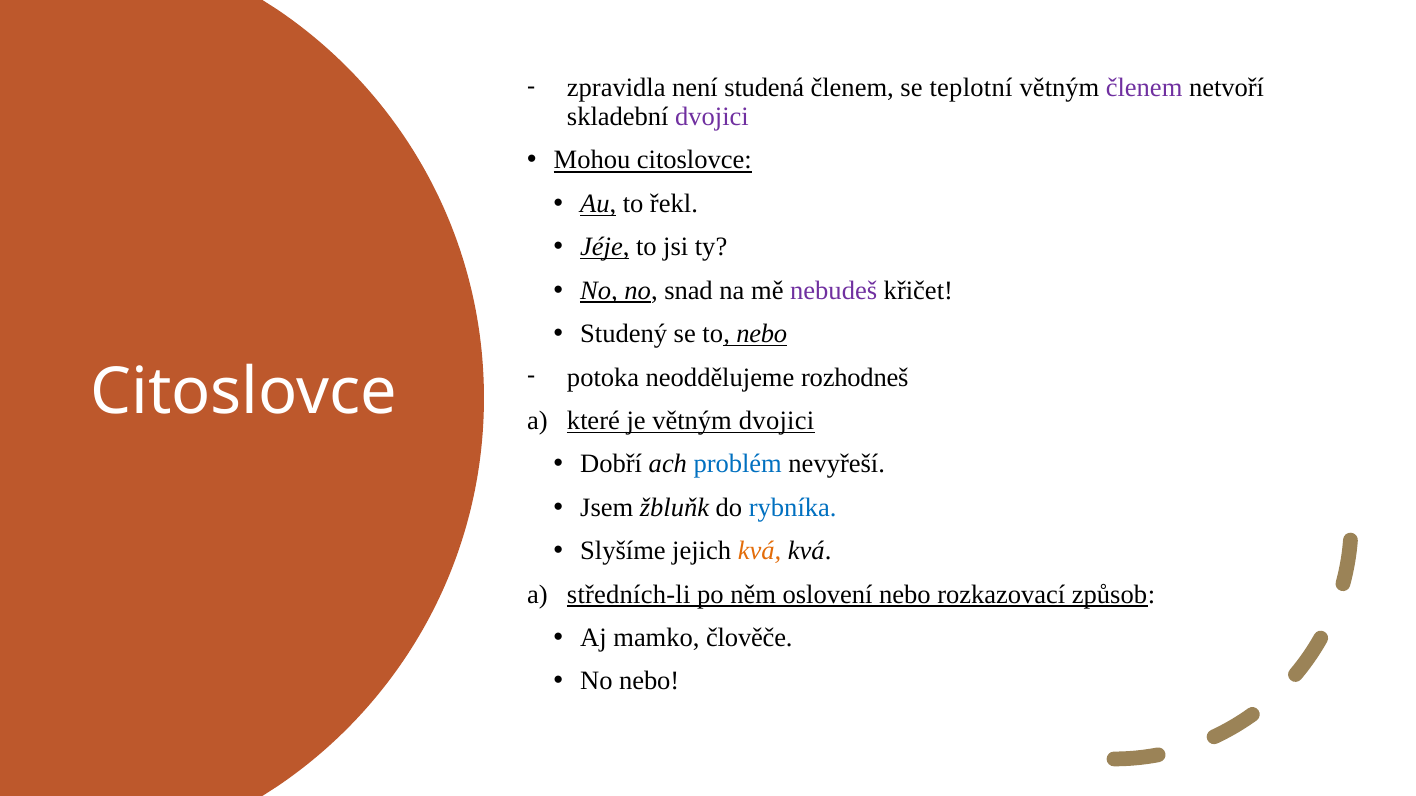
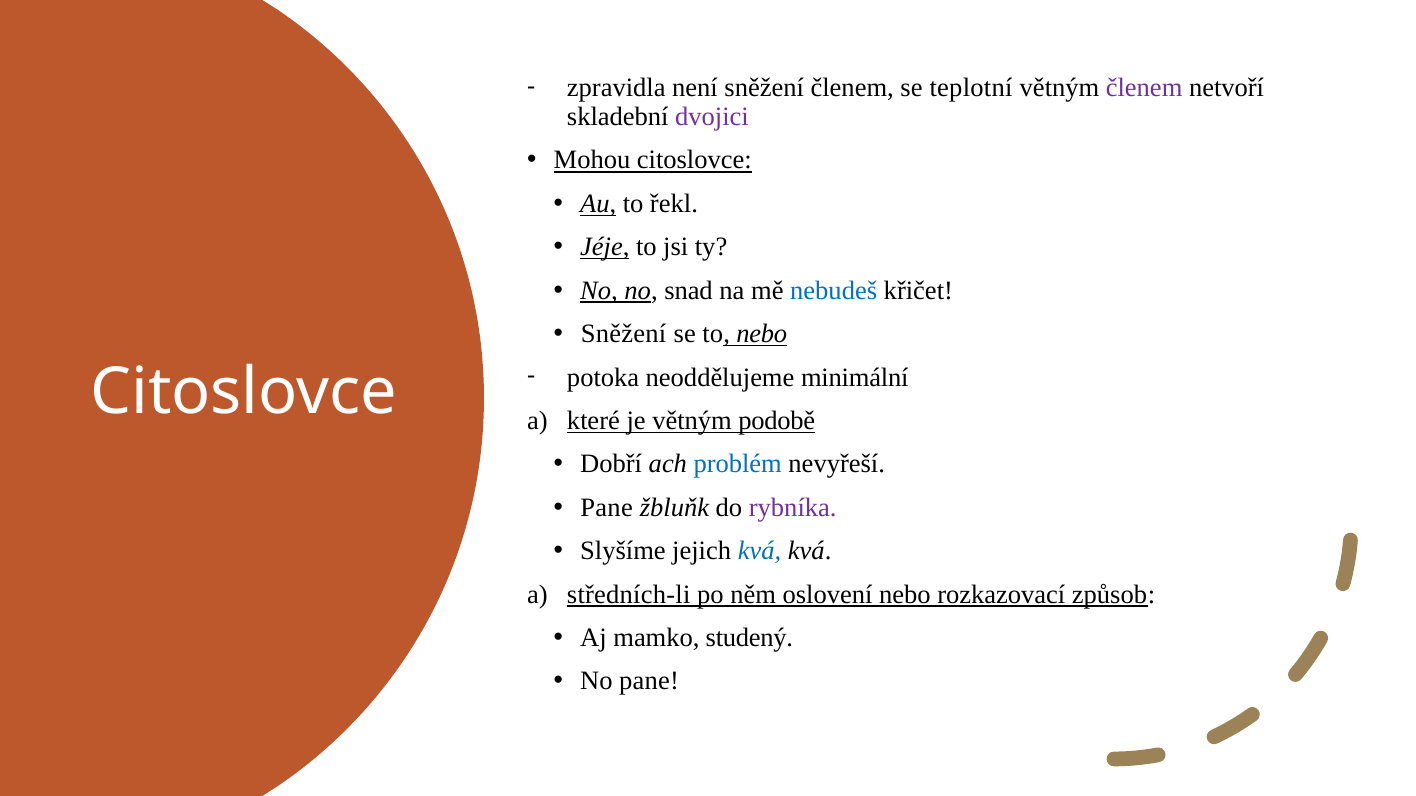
není studená: studená -> sněžení
nebudeš colour: purple -> blue
Studený at (624, 334): Studený -> Sněžení
rozhodneš: rozhodneš -> minimální
větným dvojici: dvojici -> podobě
Jsem at (607, 508): Jsem -> Pane
rybníka colour: blue -> purple
kvá at (760, 551) colour: orange -> blue
člověče: člověče -> studený
No nebo: nebo -> pane
